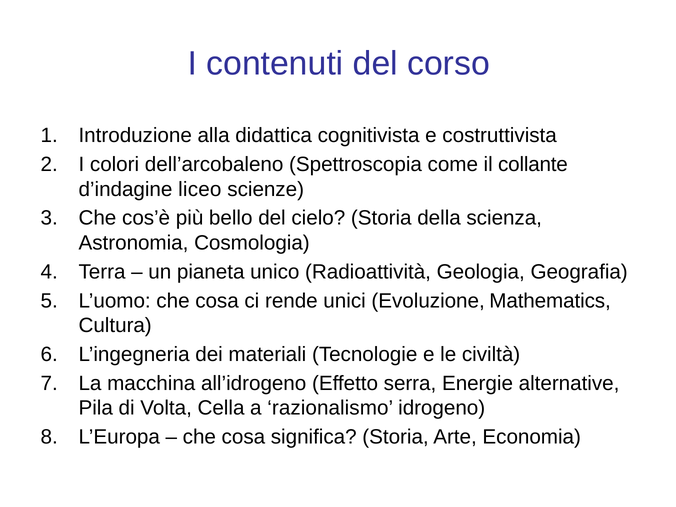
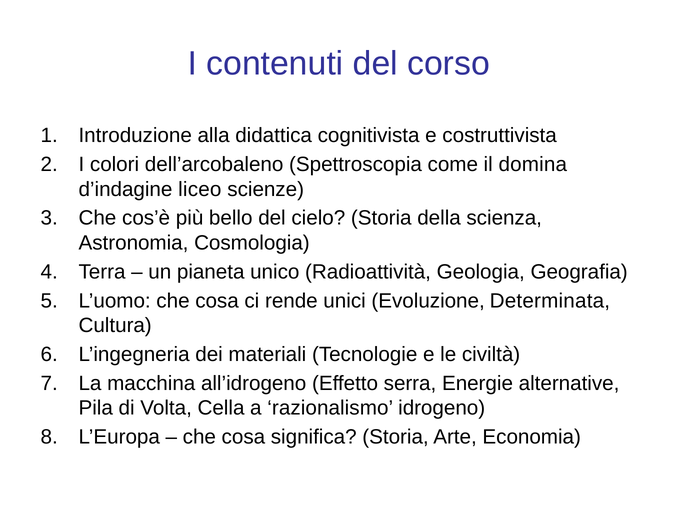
collante: collante -> domina
Mathematics: Mathematics -> Determinata
